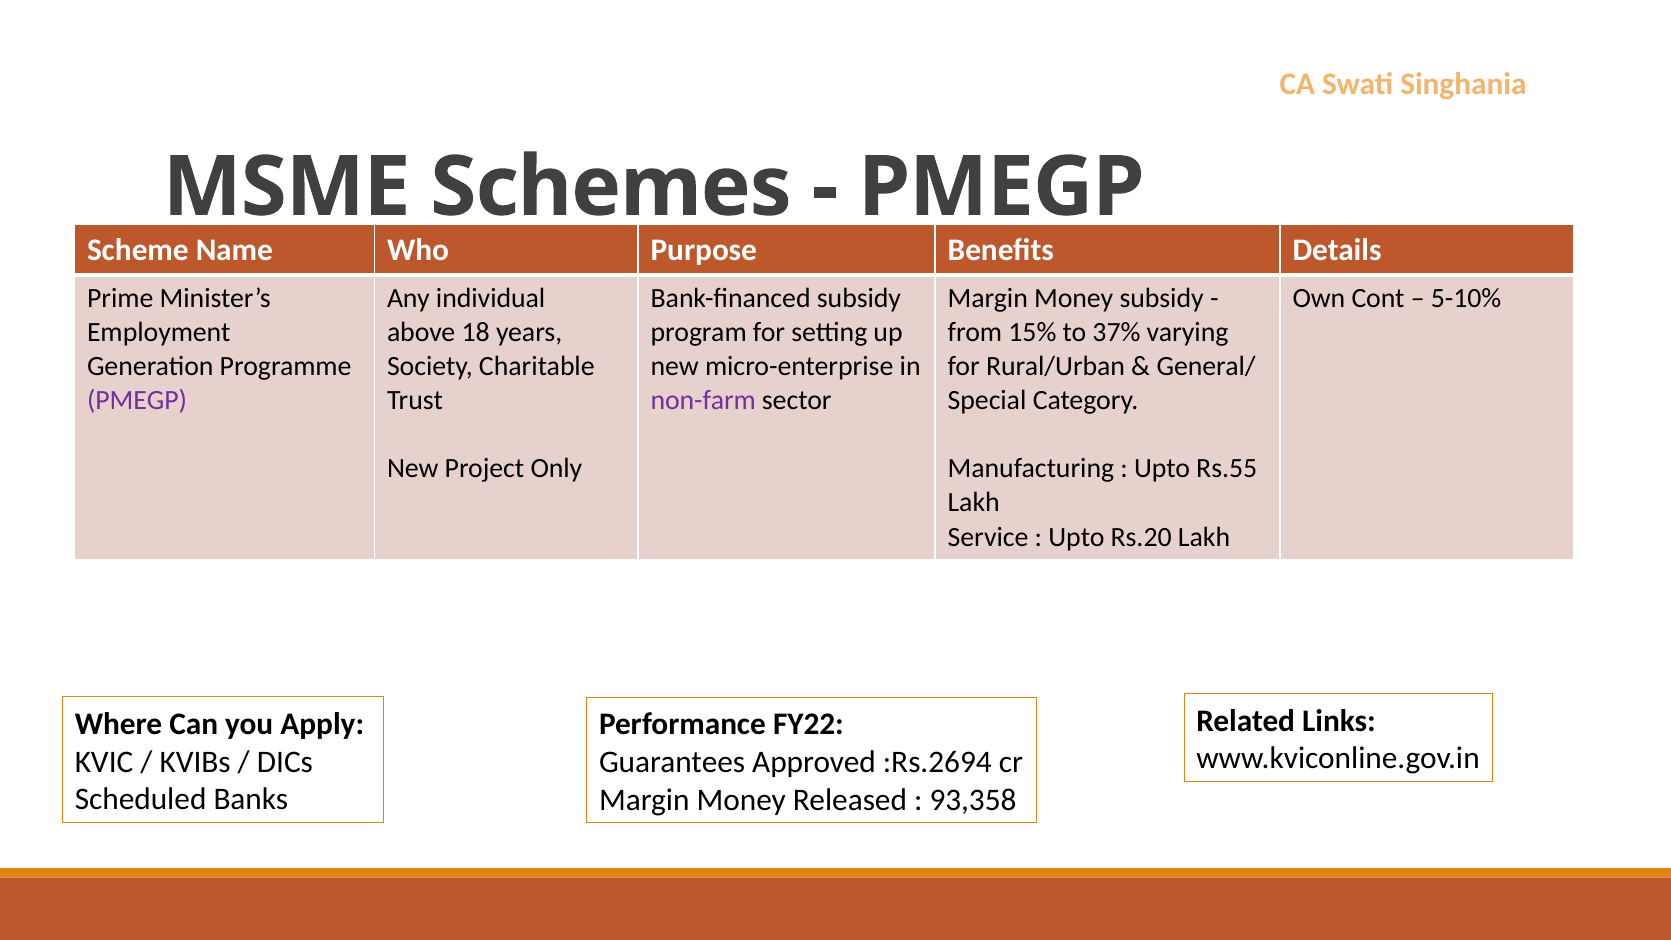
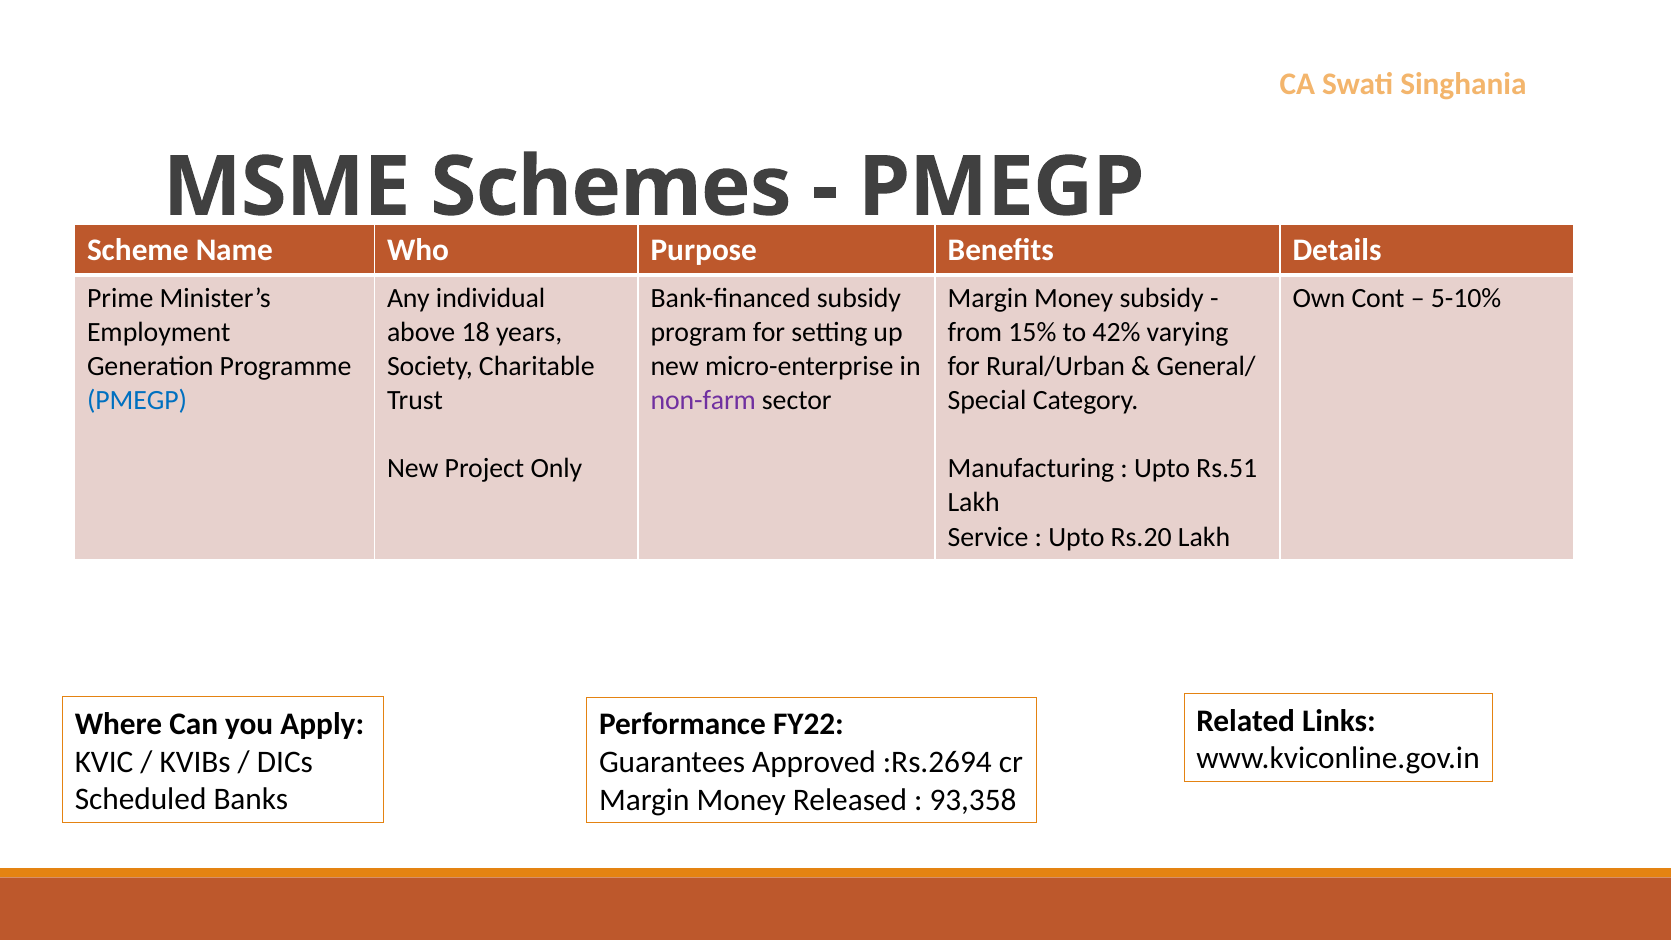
37%: 37% -> 42%
PMEGP at (137, 401) colour: purple -> blue
Rs.55: Rs.55 -> Rs.51
